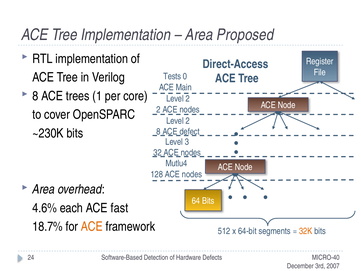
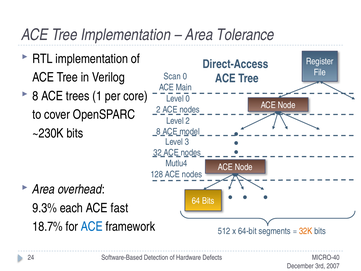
Proposed: Proposed -> Tolerance
Tests: Tests -> Scan
2 at (188, 99): 2 -> 0
defect: defect -> model
4.6%: 4.6% -> 9.3%
ACE at (92, 226) colour: orange -> blue
